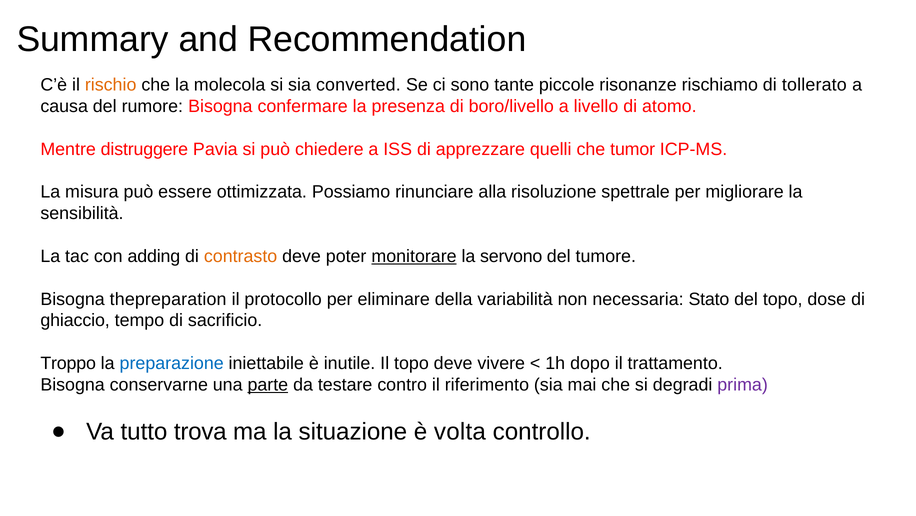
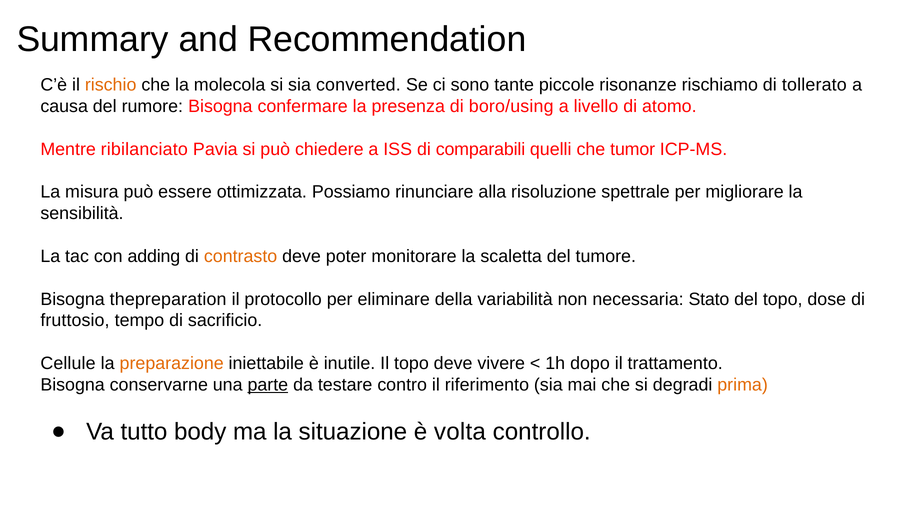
boro/livello: boro/livello -> boro/using
distruggere: distruggere -> ribilanciato
apprezzare: apprezzare -> comparabili
monitorare underline: present -> none
servono: servono -> scaletta
ghiaccio: ghiaccio -> fruttosio
Troppo: Troppo -> Cellule
preparazione colour: blue -> orange
prima colour: purple -> orange
trova: trova -> body
